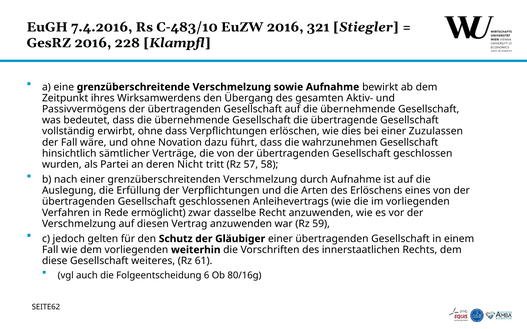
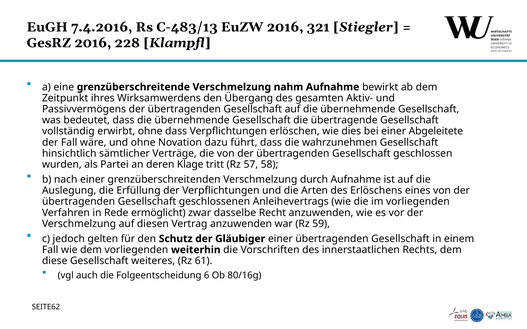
C-483/10: C-483/10 -> C-483/13
sowie: sowie -> nahm
Zuzulassen: Zuzulassen -> Abgeleitete
Nicht: Nicht -> Klage
